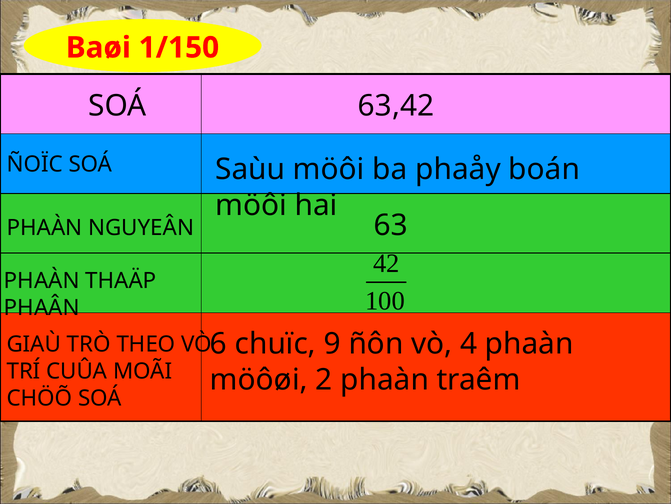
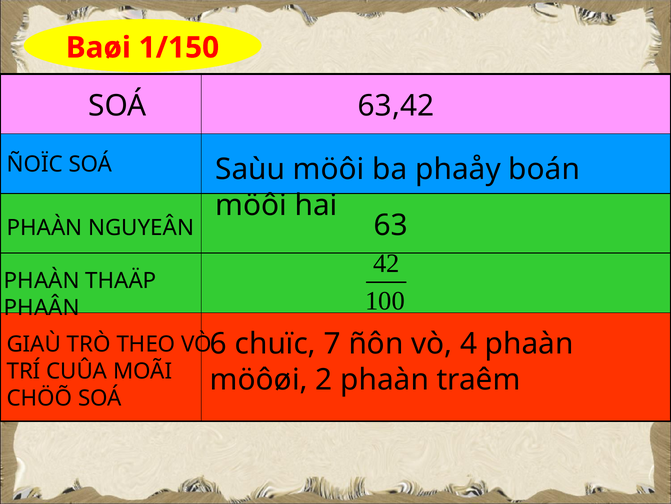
9: 9 -> 7
